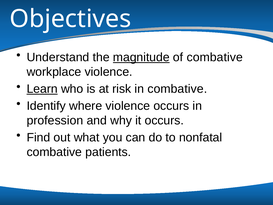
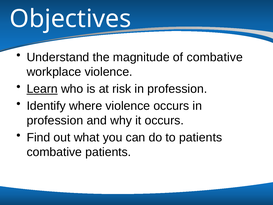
magnitude underline: present -> none
risk in combative: combative -> profession
to nonfatal: nonfatal -> patients
